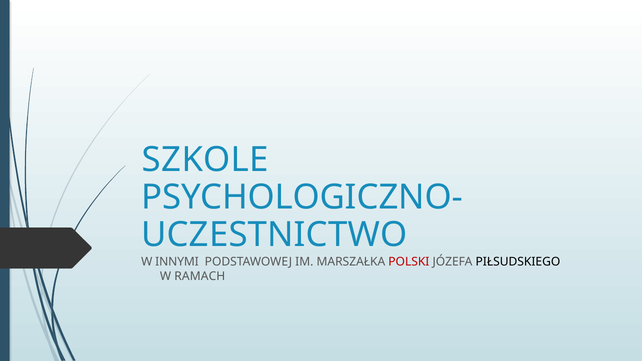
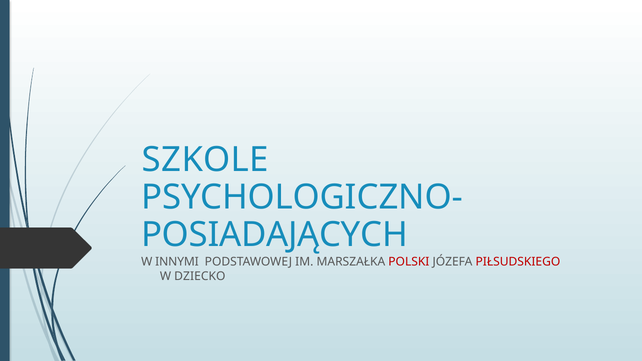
UCZESTNICTWO: UCZESTNICTWO -> POSIADAJĄCYCH
PIŁSUDSKIEGO colour: black -> red
RAMACH: RAMACH -> DZIECKO
